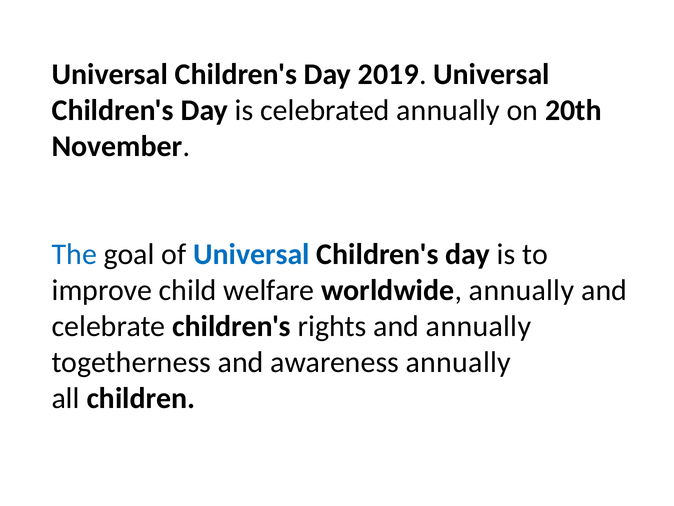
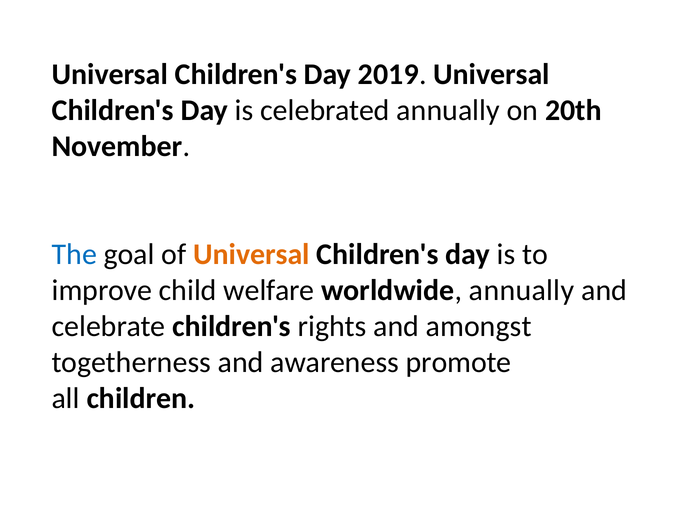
Universal at (251, 254) colour: blue -> orange
and annually: annually -> amongst
awareness annually: annually -> promote
